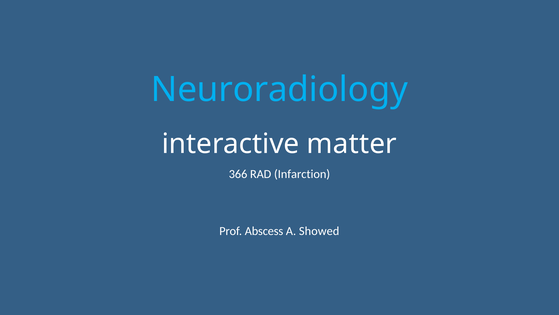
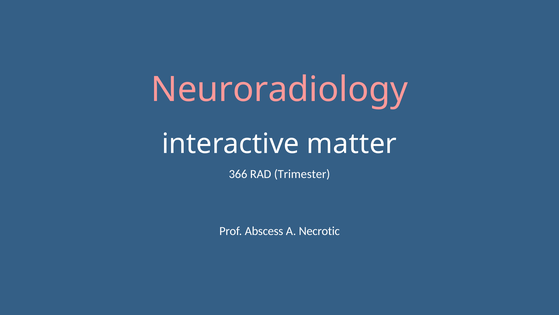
Neuroradiology colour: light blue -> pink
Infarction: Infarction -> Trimester
Showed: Showed -> Necrotic
